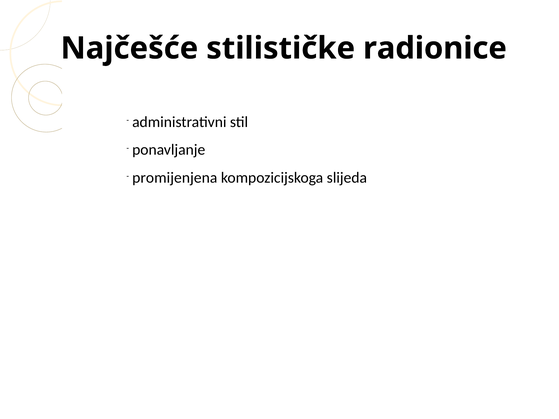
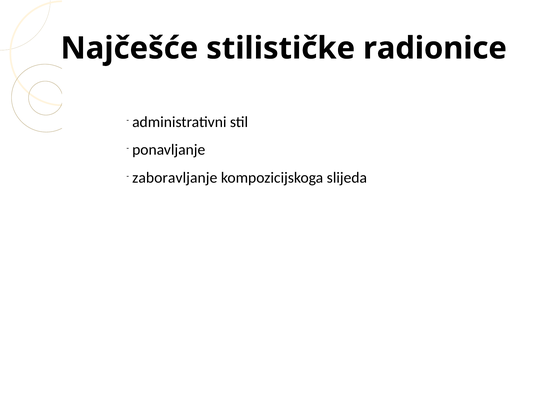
promijenjena: promijenjena -> zaboravljanje
